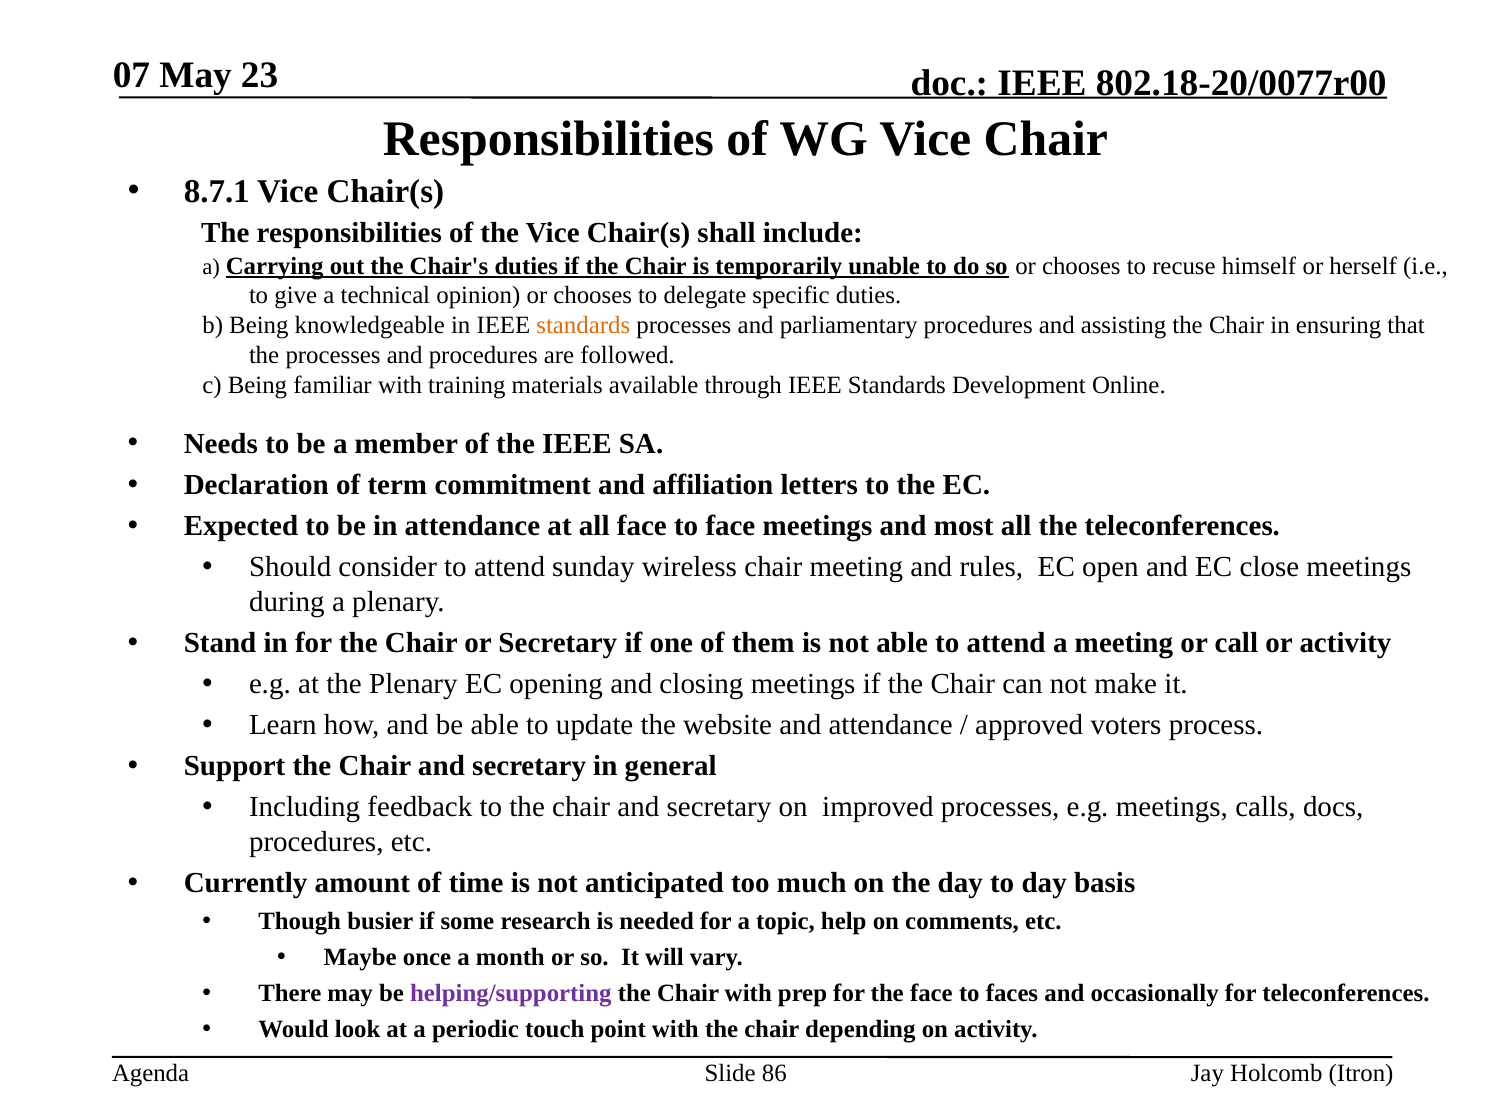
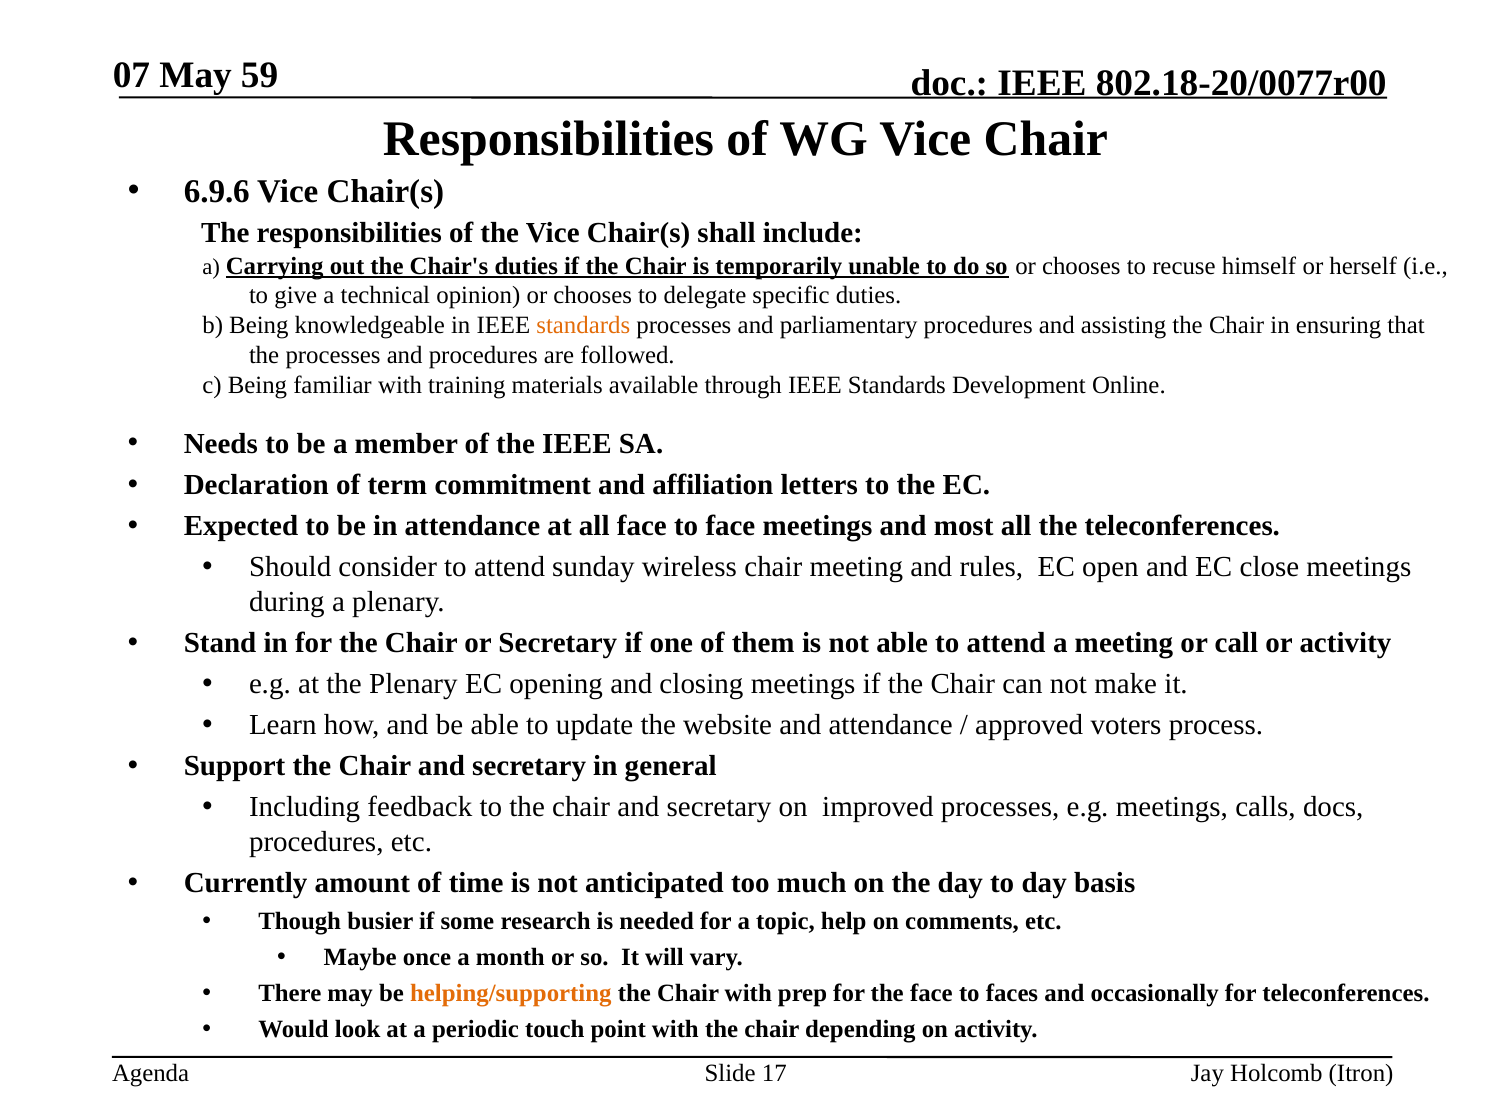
23: 23 -> 59
8.7.1: 8.7.1 -> 6.9.6
helping/supporting colour: purple -> orange
86: 86 -> 17
